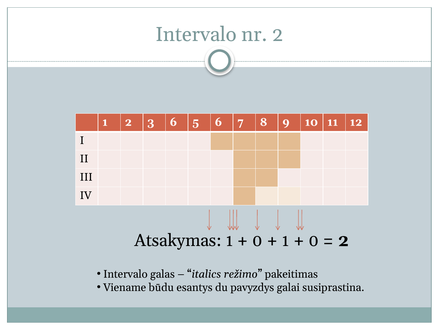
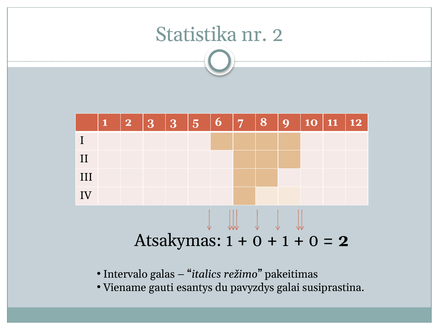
Intervalo at (196, 35): Intervalo -> Statistika
3 6: 6 -> 3
būdu: būdu -> gauti
